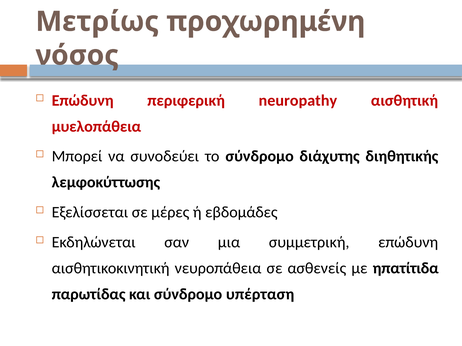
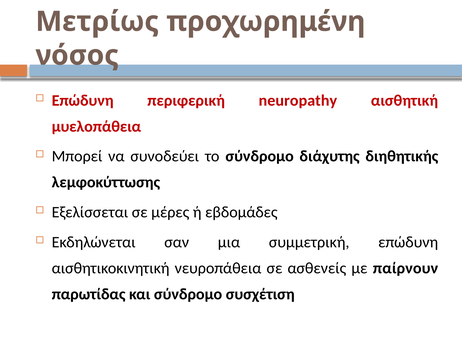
ηπατίτιδα: ηπατίτιδα -> παίρνουν
υπέρταση: υπέρταση -> συσχέτιση
